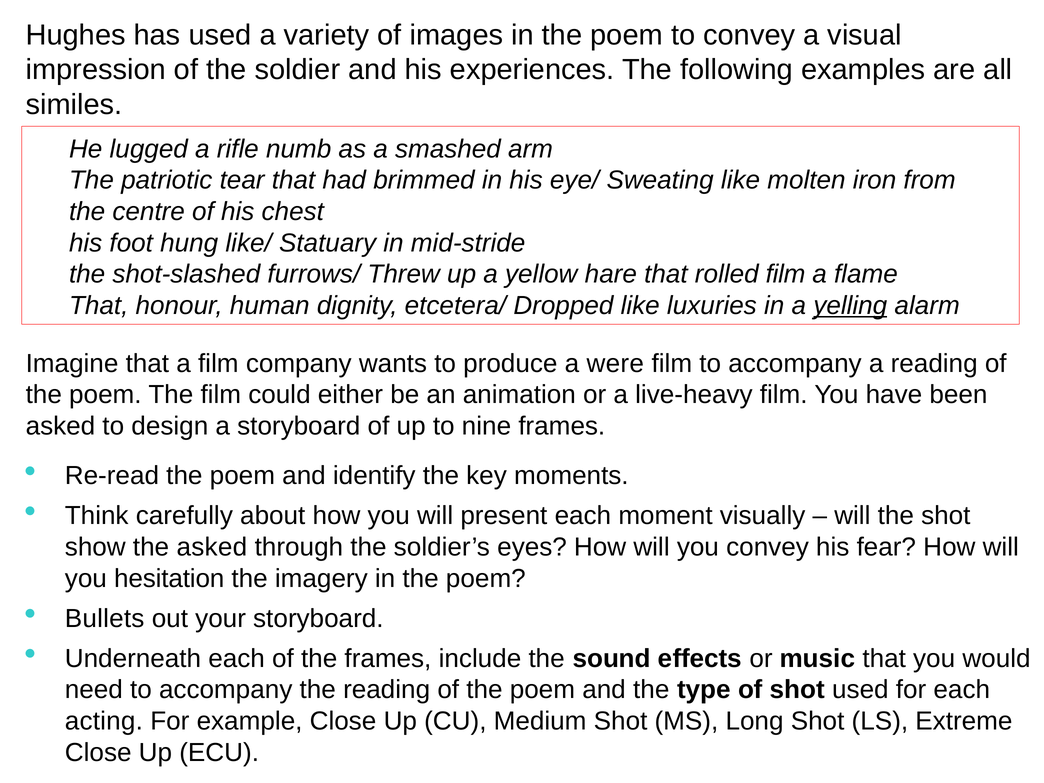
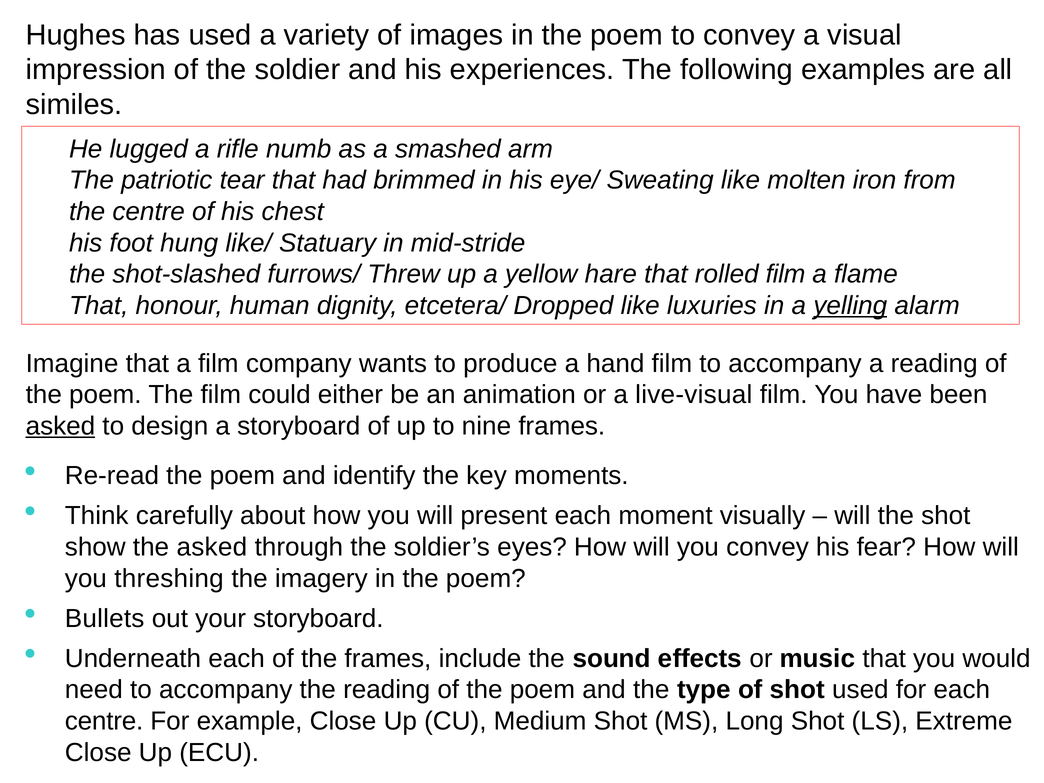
were: were -> hand
live-heavy: live-heavy -> live-visual
asked at (60, 426) underline: none -> present
hesitation: hesitation -> threshing
acting at (104, 721): acting -> centre
